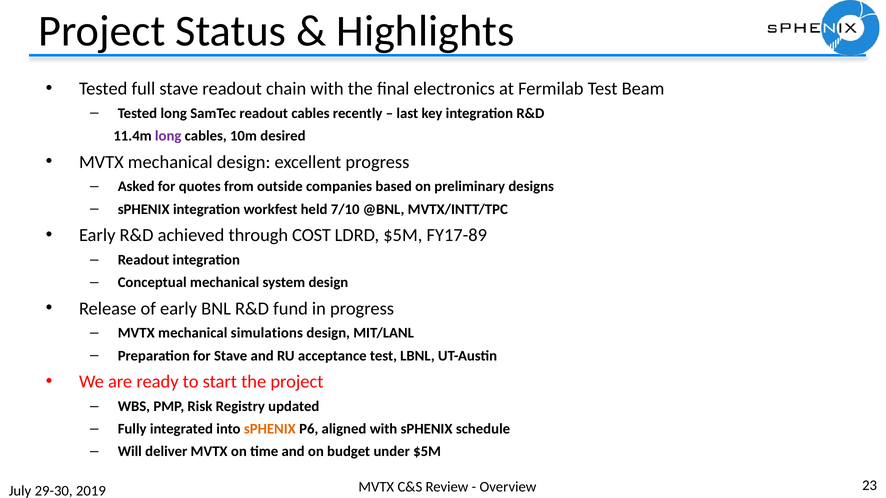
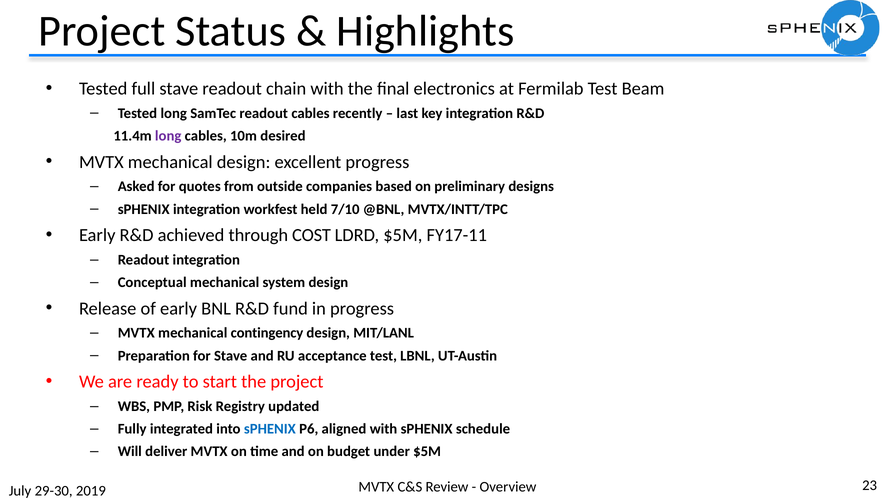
FY17-89: FY17-89 -> FY17-11
simulations: simulations -> contingency
sPHENIX at (270, 429) colour: orange -> blue
